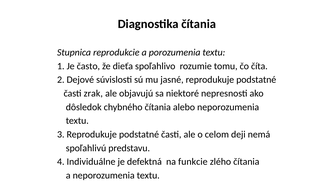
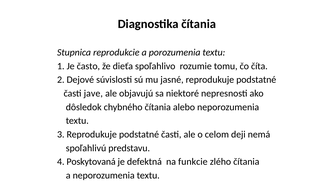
zrak: zrak -> jave
Individuálne: Individuálne -> Poskytovaná
